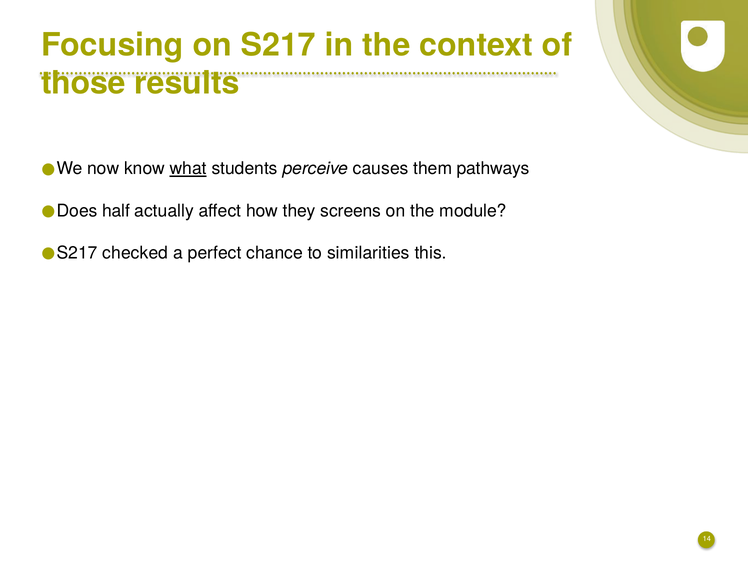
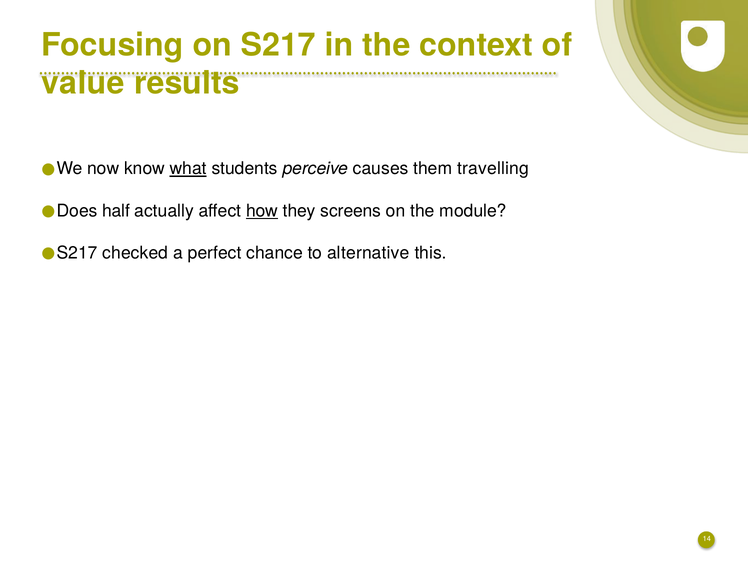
those: those -> value
pathways: pathways -> travelling
how underline: none -> present
similarities: similarities -> alternative
